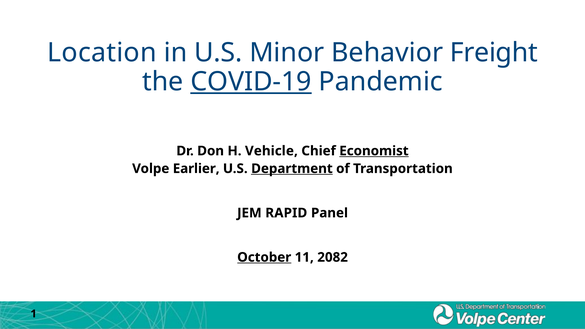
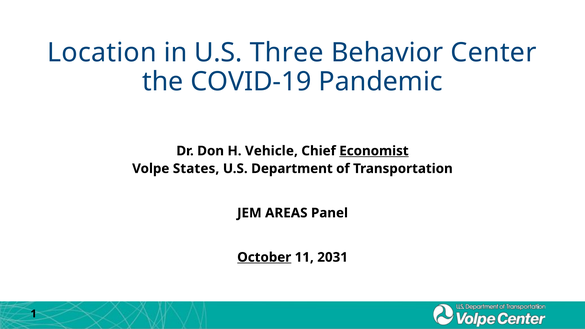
Minor: Minor -> Three
Freight: Freight -> Center
COVID-19 underline: present -> none
Earlier: Earlier -> States
Department underline: present -> none
RAPID: RAPID -> AREAS
2082: 2082 -> 2031
